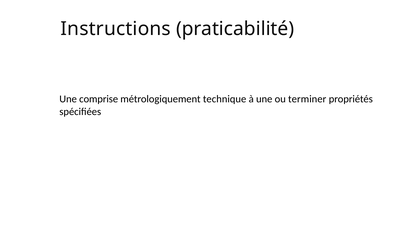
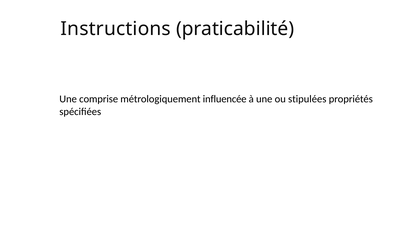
technique: technique -> influencée
terminer: terminer -> stipulées
